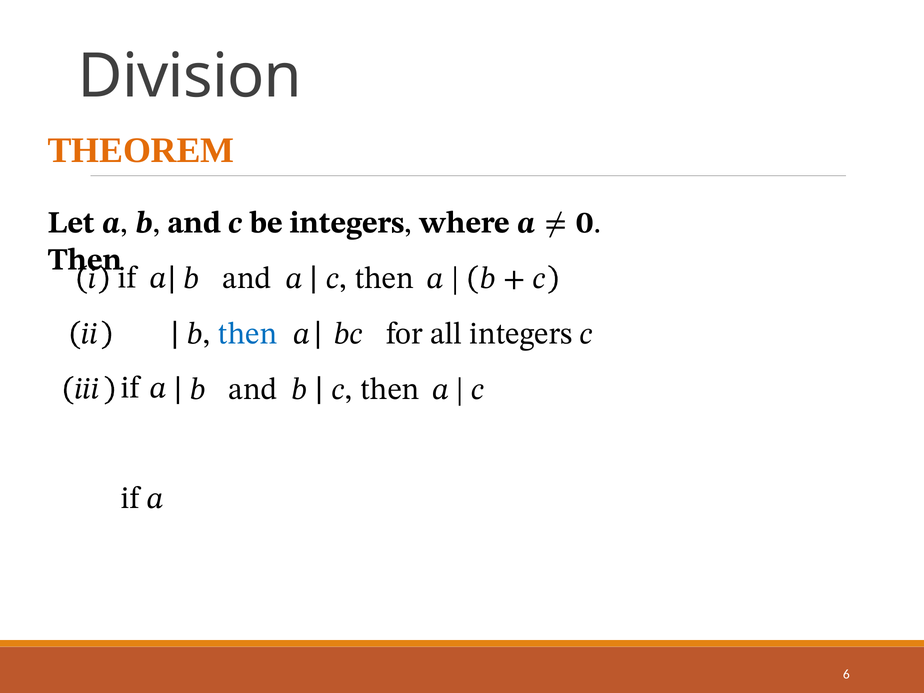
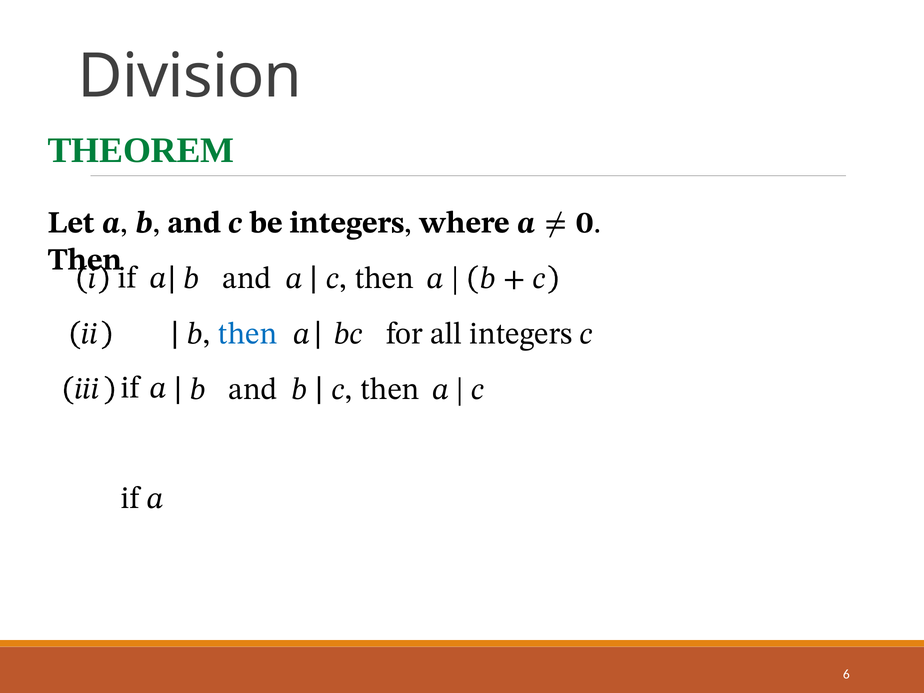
THEOREM colour: orange -> green
